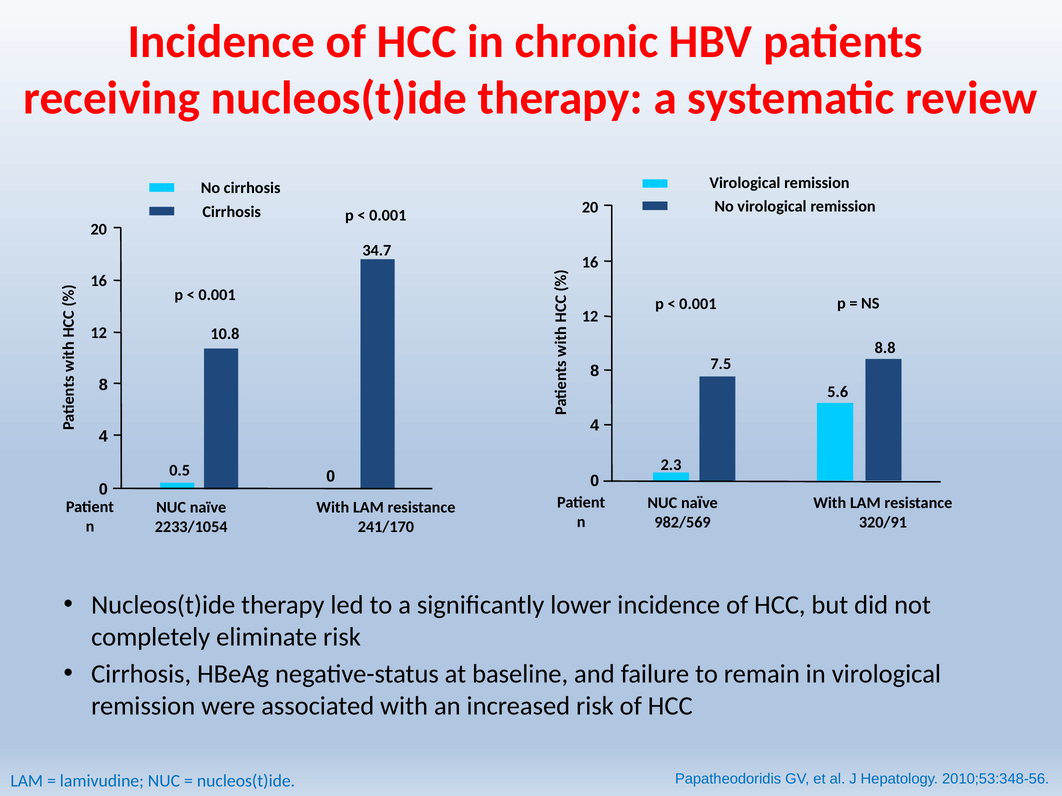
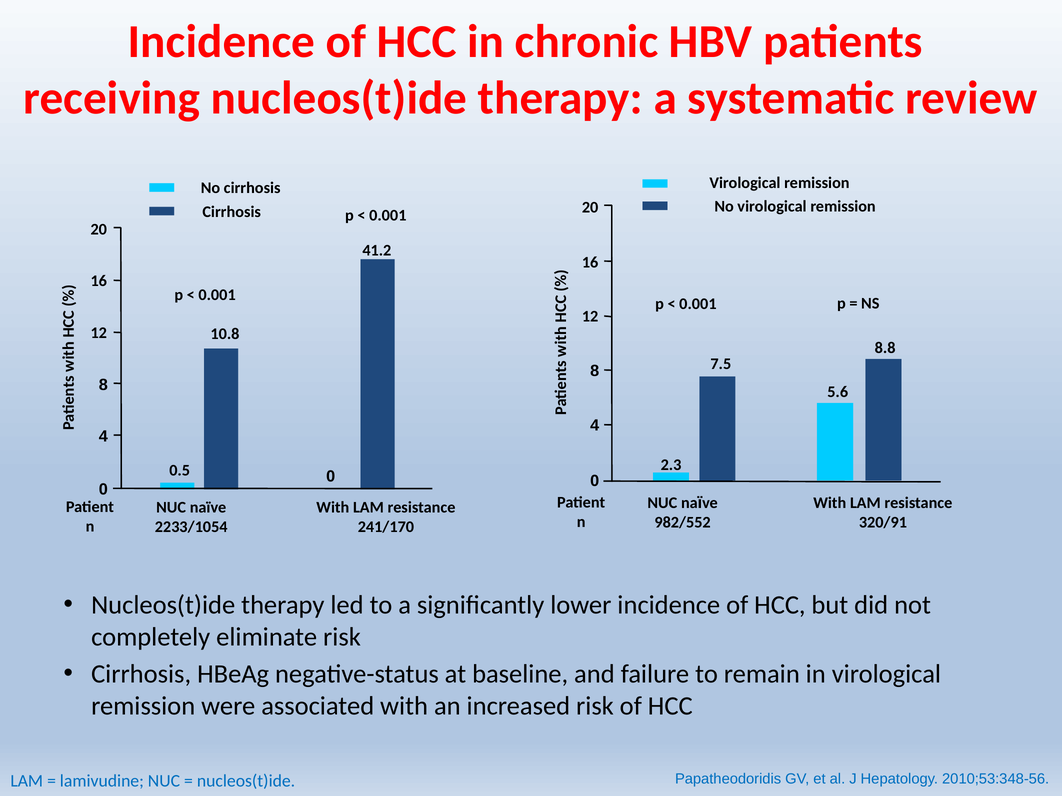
34.7: 34.7 -> 41.2
982/569: 982/569 -> 982/552
